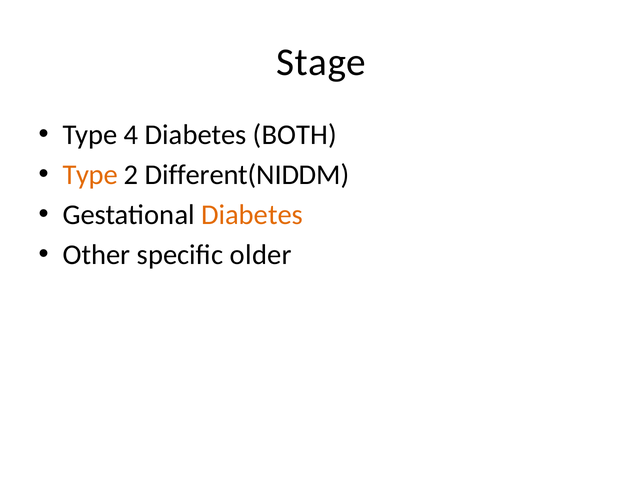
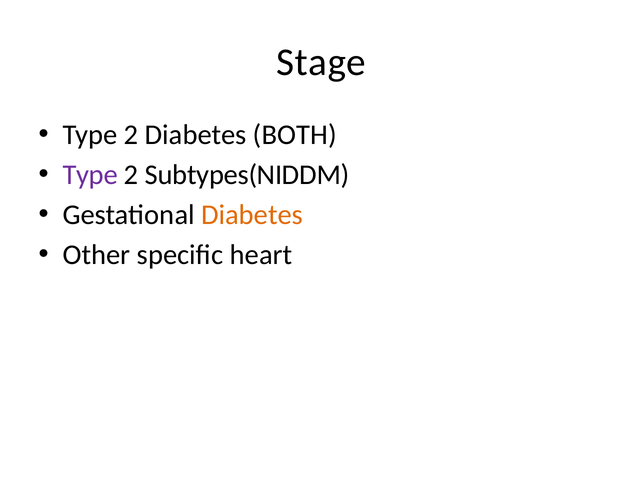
4 at (131, 135): 4 -> 2
Type at (90, 175) colour: orange -> purple
Different(NIDDM: Different(NIDDM -> Subtypes(NIDDM
older: older -> heart
